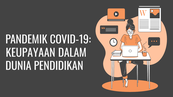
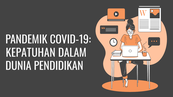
KEUPAYAAN: KEUPAYAAN -> KEPATUHAN
